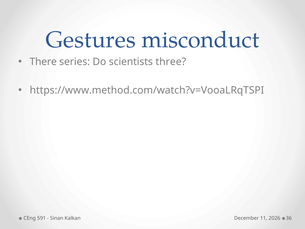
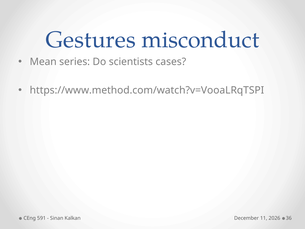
There: There -> Mean
three: three -> cases
